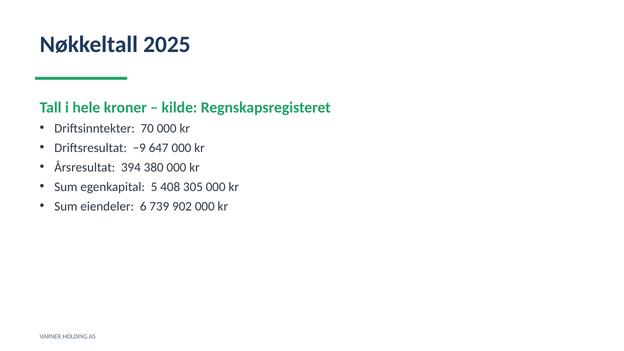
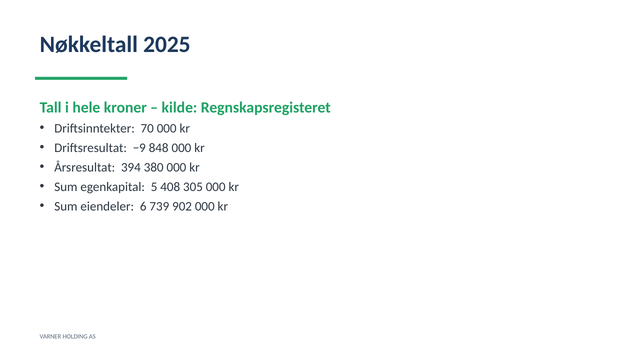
647: 647 -> 848
